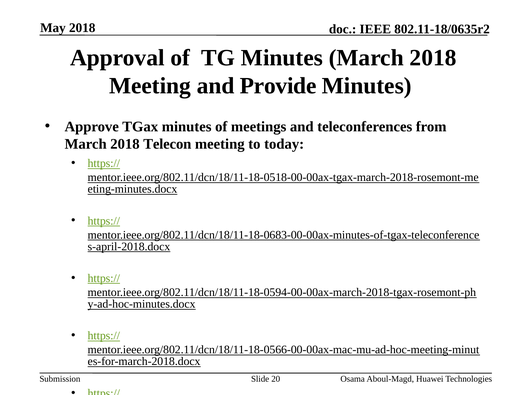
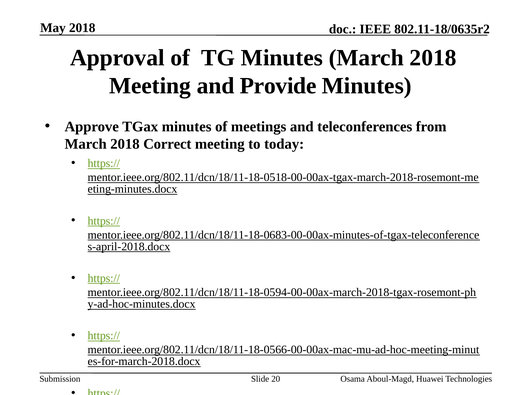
Telecon: Telecon -> Correct
